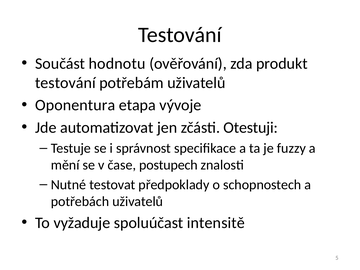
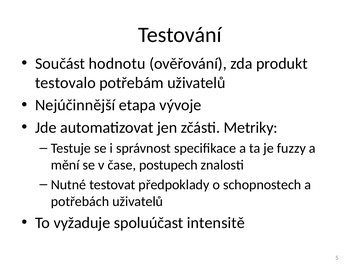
testování at (65, 83): testování -> testovalo
Oponentura: Oponentura -> Nejúčinnější
Otestuji: Otestuji -> Metriky
